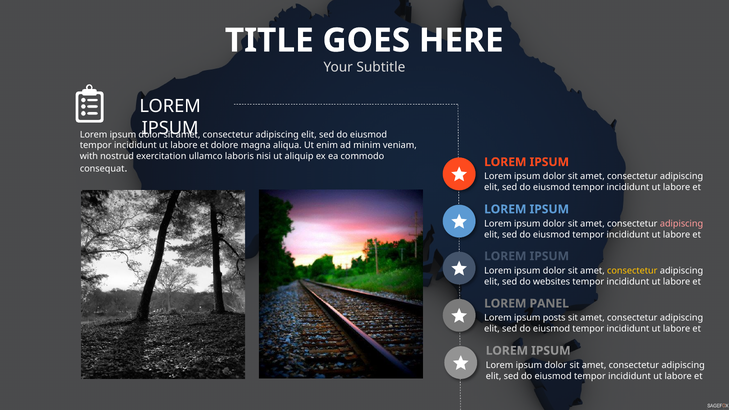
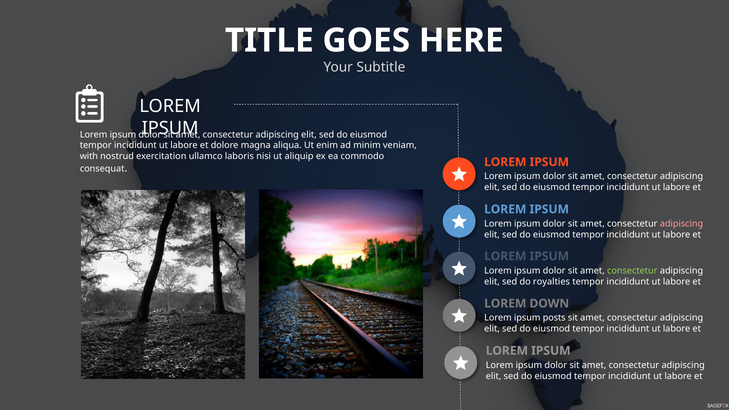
consectetur at (632, 271) colour: yellow -> light green
websites: websites -> royalties
PANEL: PANEL -> DOWN
